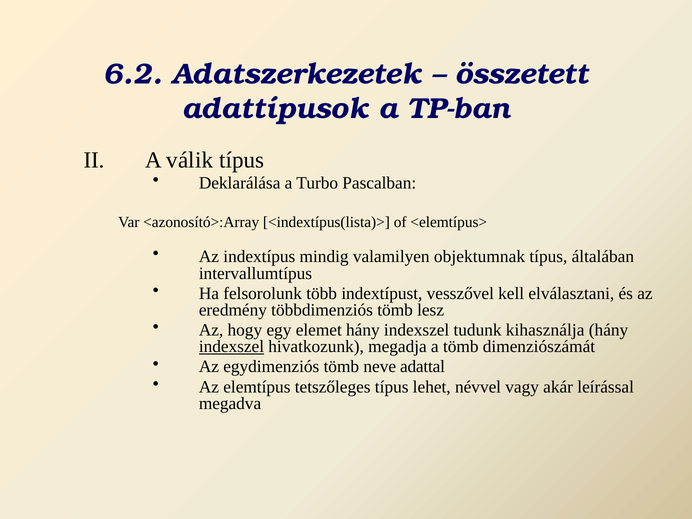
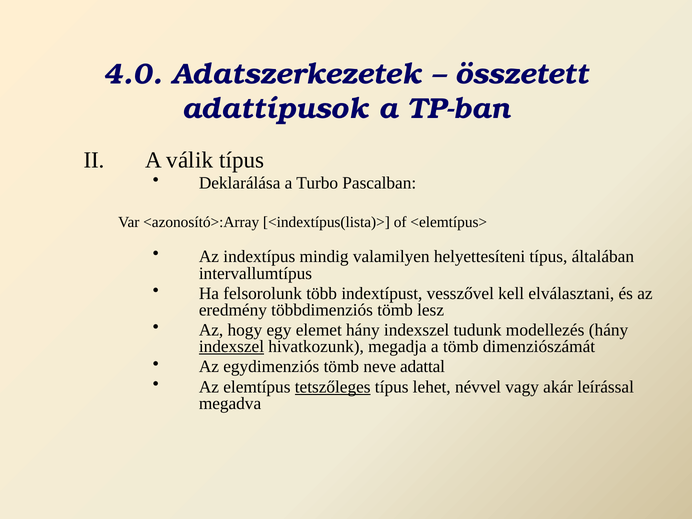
6.2: 6.2 -> 4.0
objektumnak: objektumnak -> helyettesíteni
kihasználja: kihasználja -> modellezés
tetszőleges underline: none -> present
